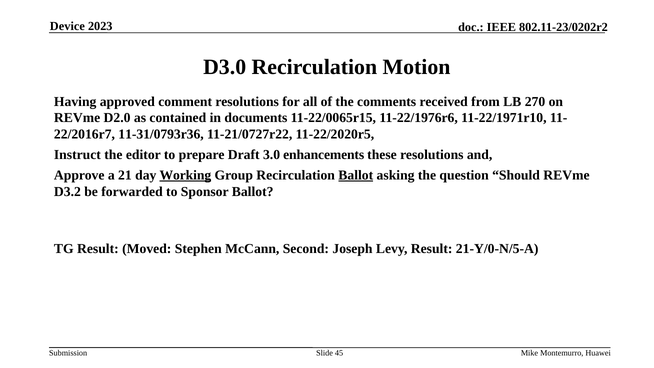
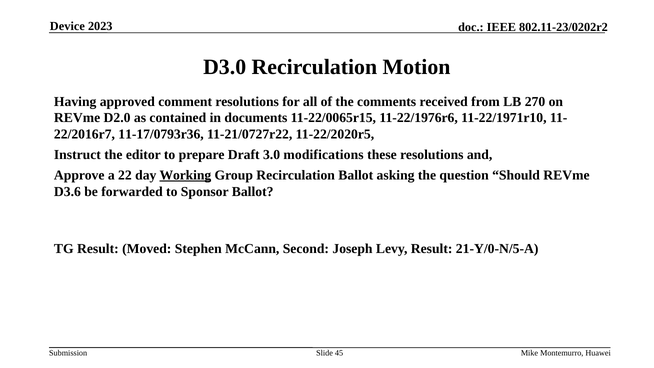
11-31/0793r36: 11-31/0793r36 -> 11-17/0793r36
enhancements: enhancements -> modifications
21: 21 -> 22
Ballot at (356, 175) underline: present -> none
D3.2: D3.2 -> D3.6
